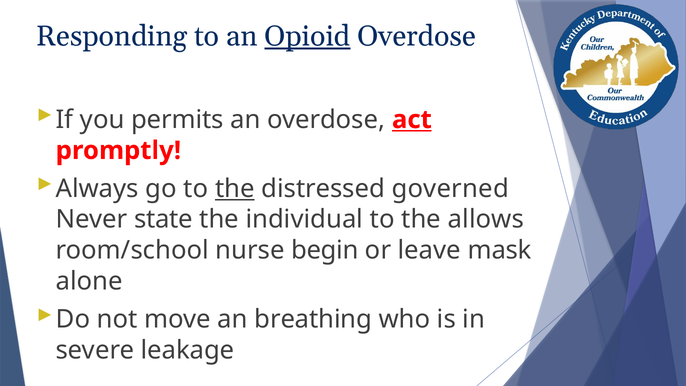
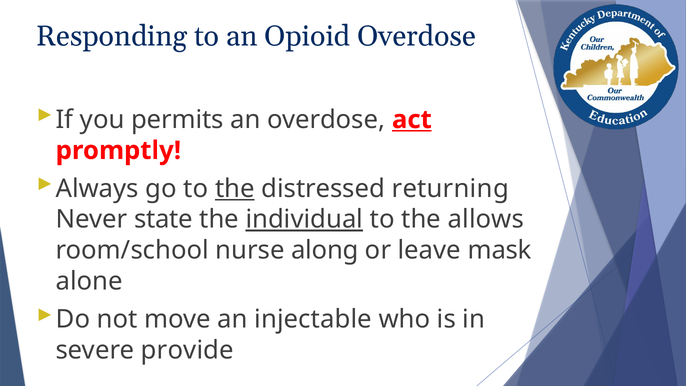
Opioid underline: present -> none
governed: governed -> returning
individual underline: none -> present
begin: begin -> along
breathing: breathing -> injectable
leakage: leakage -> provide
